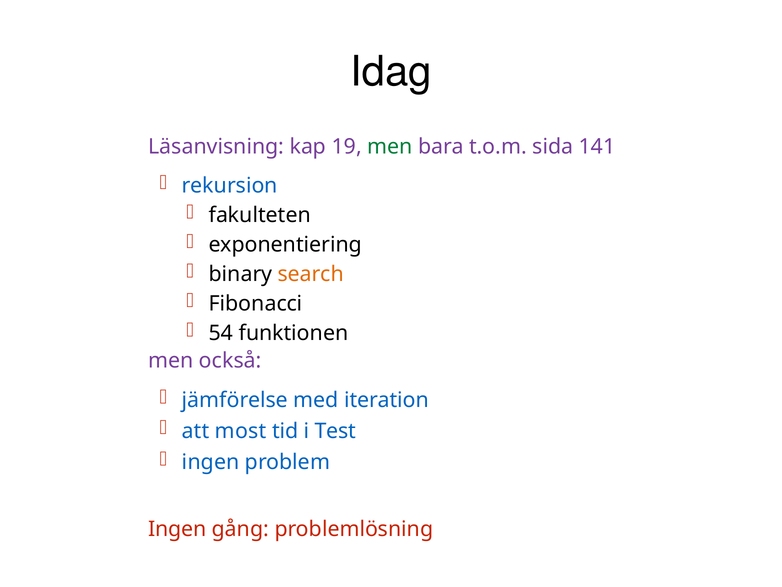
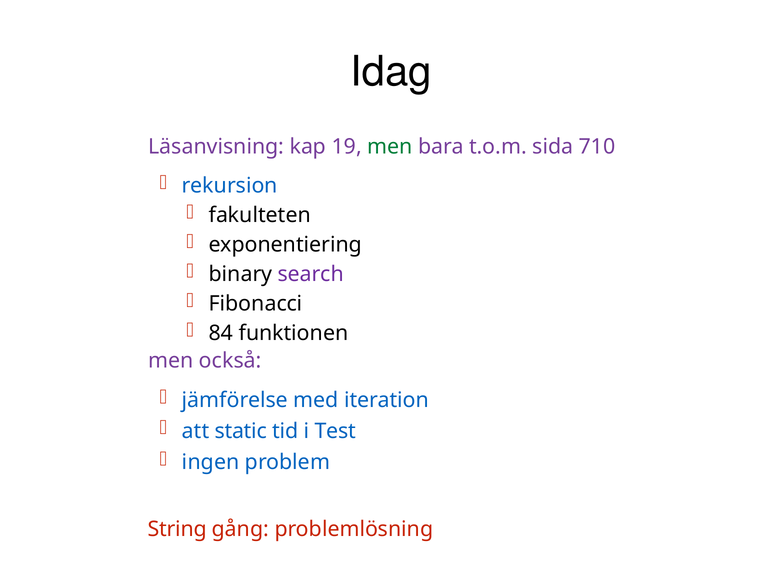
141: 141 -> 710
search colour: orange -> purple
54: 54 -> 84
most: most -> static
Ingen at (177, 529): Ingen -> String
